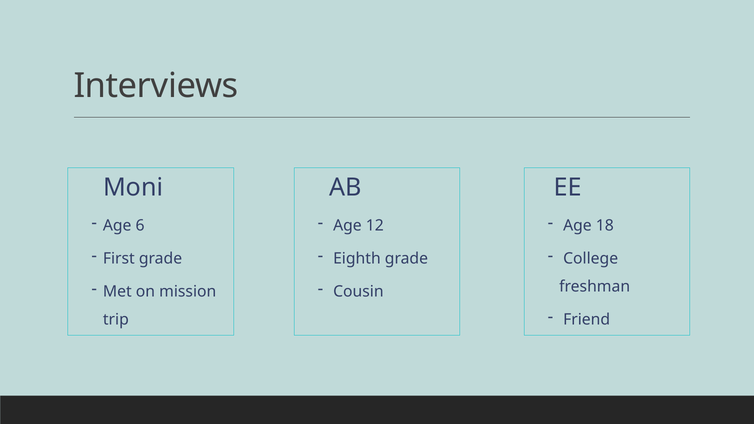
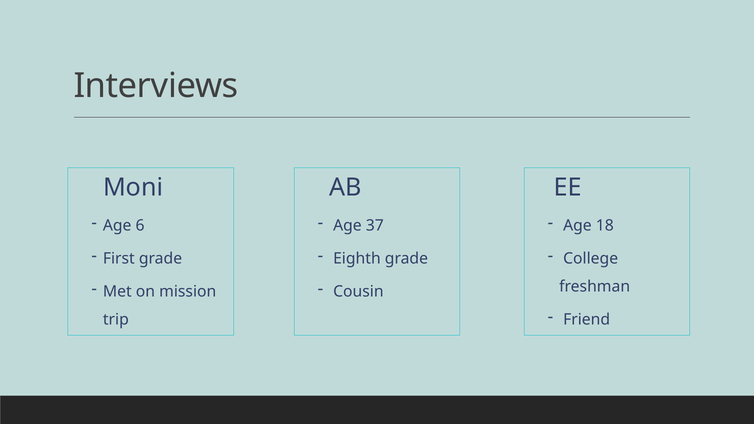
12: 12 -> 37
